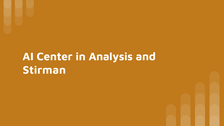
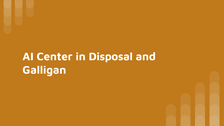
Analysis: Analysis -> Disposal
Stirman: Stirman -> Galligan
